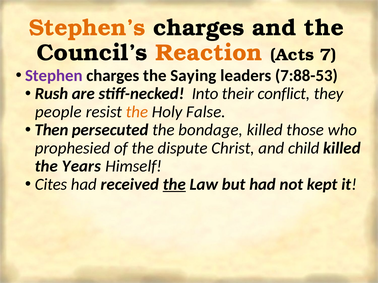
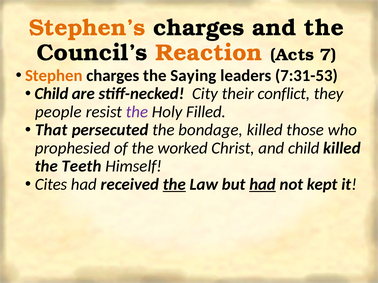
Stephen colour: purple -> orange
7:88-53: 7:88-53 -> 7:31-53
Rush at (52, 94): Rush -> Child
Into: Into -> City
the at (137, 112) colour: orange -> purple
False: False -> Filled
Then: Then -> That
dispute: dispute -> worked
Years: Years -> Teeth
had at (263, 185) underline: none -> present
